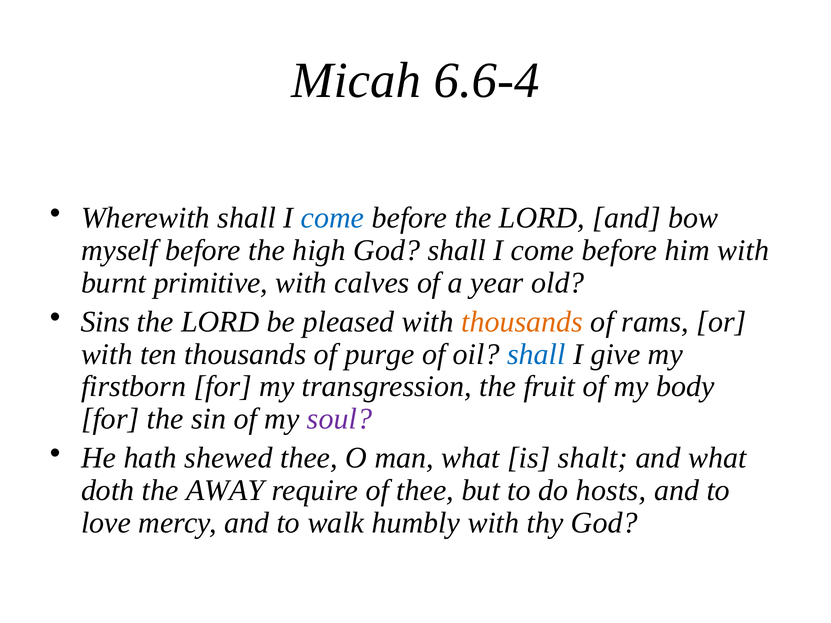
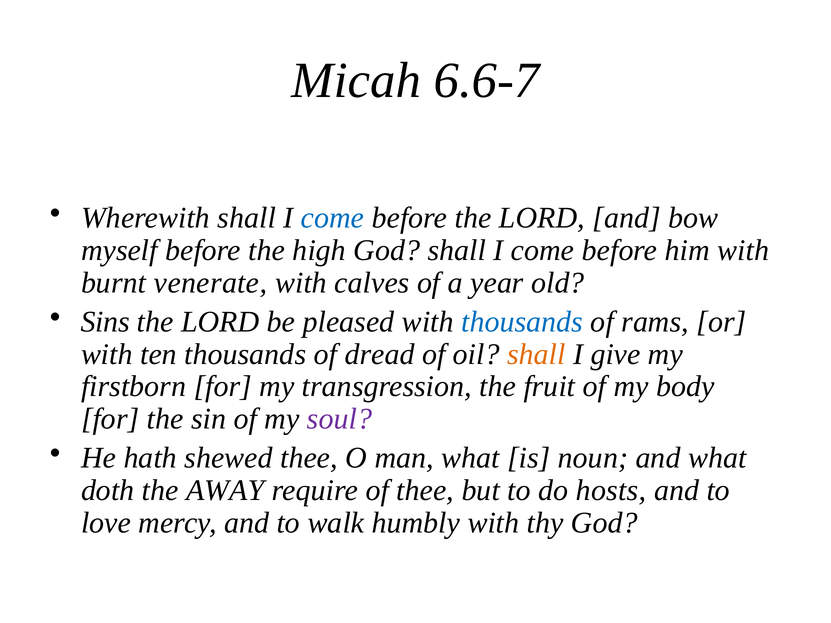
6.6-4: 6.6-4 -> 6.6-7
primitive: primitive -> venerate
thousands at (522, 322) colour: orange -> blue
purge: purge -> dread
shall at (536, 354) colour: blue -> orange
shalt: shalt -> noun
